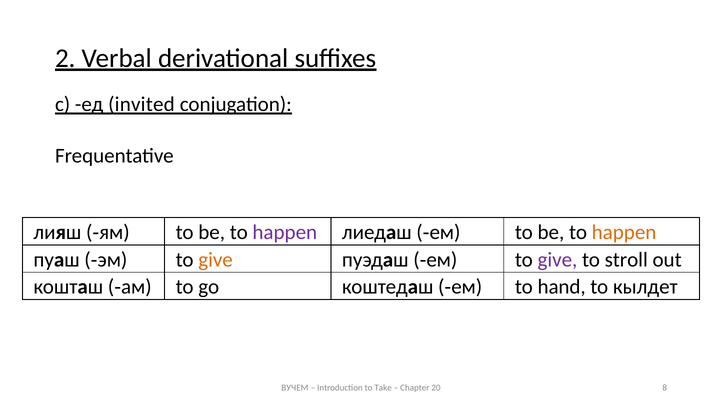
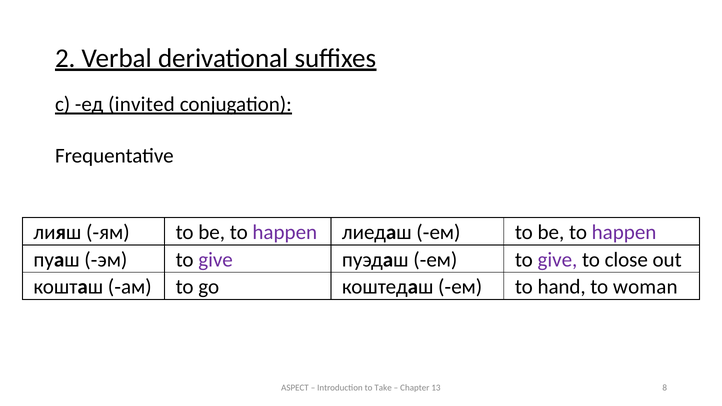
happen at (624, 232) colour: orange -> purple
give at (216, 260) colour: orange -> purple
stroll: stroll -> close
кылдет: кылдет -> woman
ВУЧЕМ: ВУЧЕМ -> ASPECT
20: 20 -> 13
